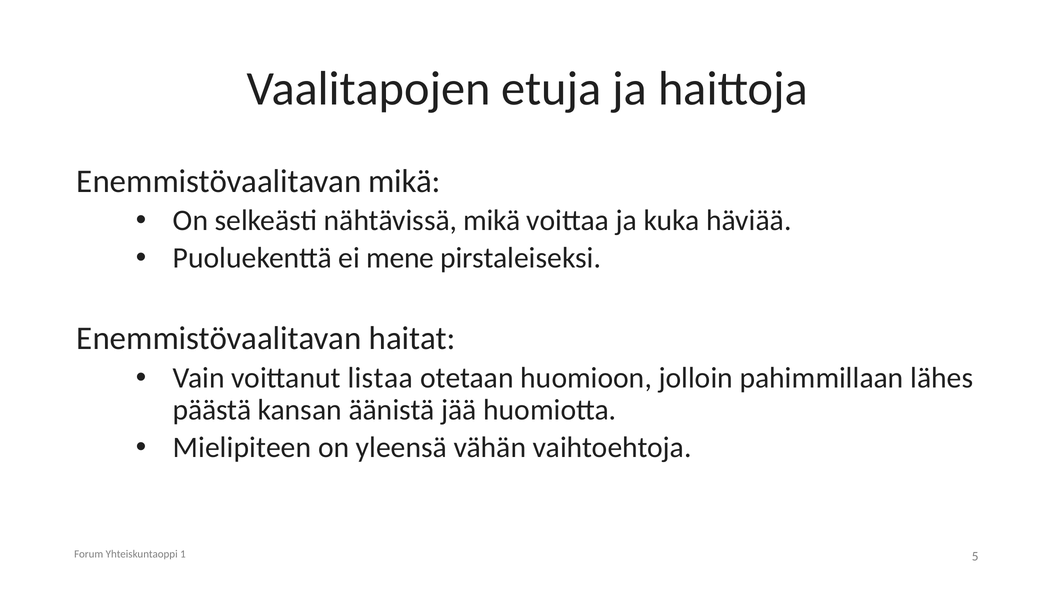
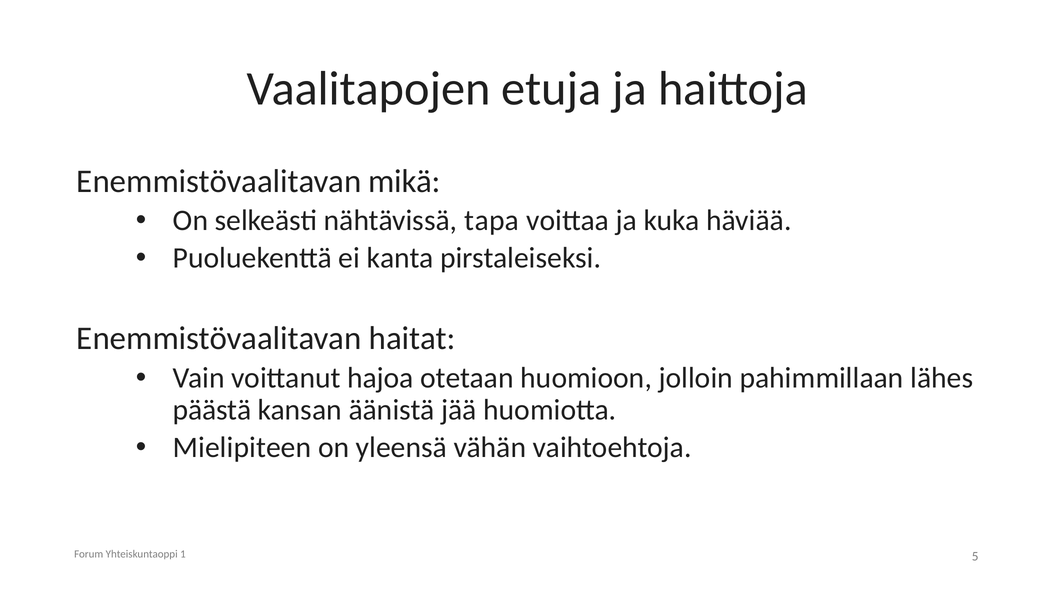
nähtävissä mikä: mikä -> tapa
mene: mene -> kanta
listaa: listaa -> hajoa
